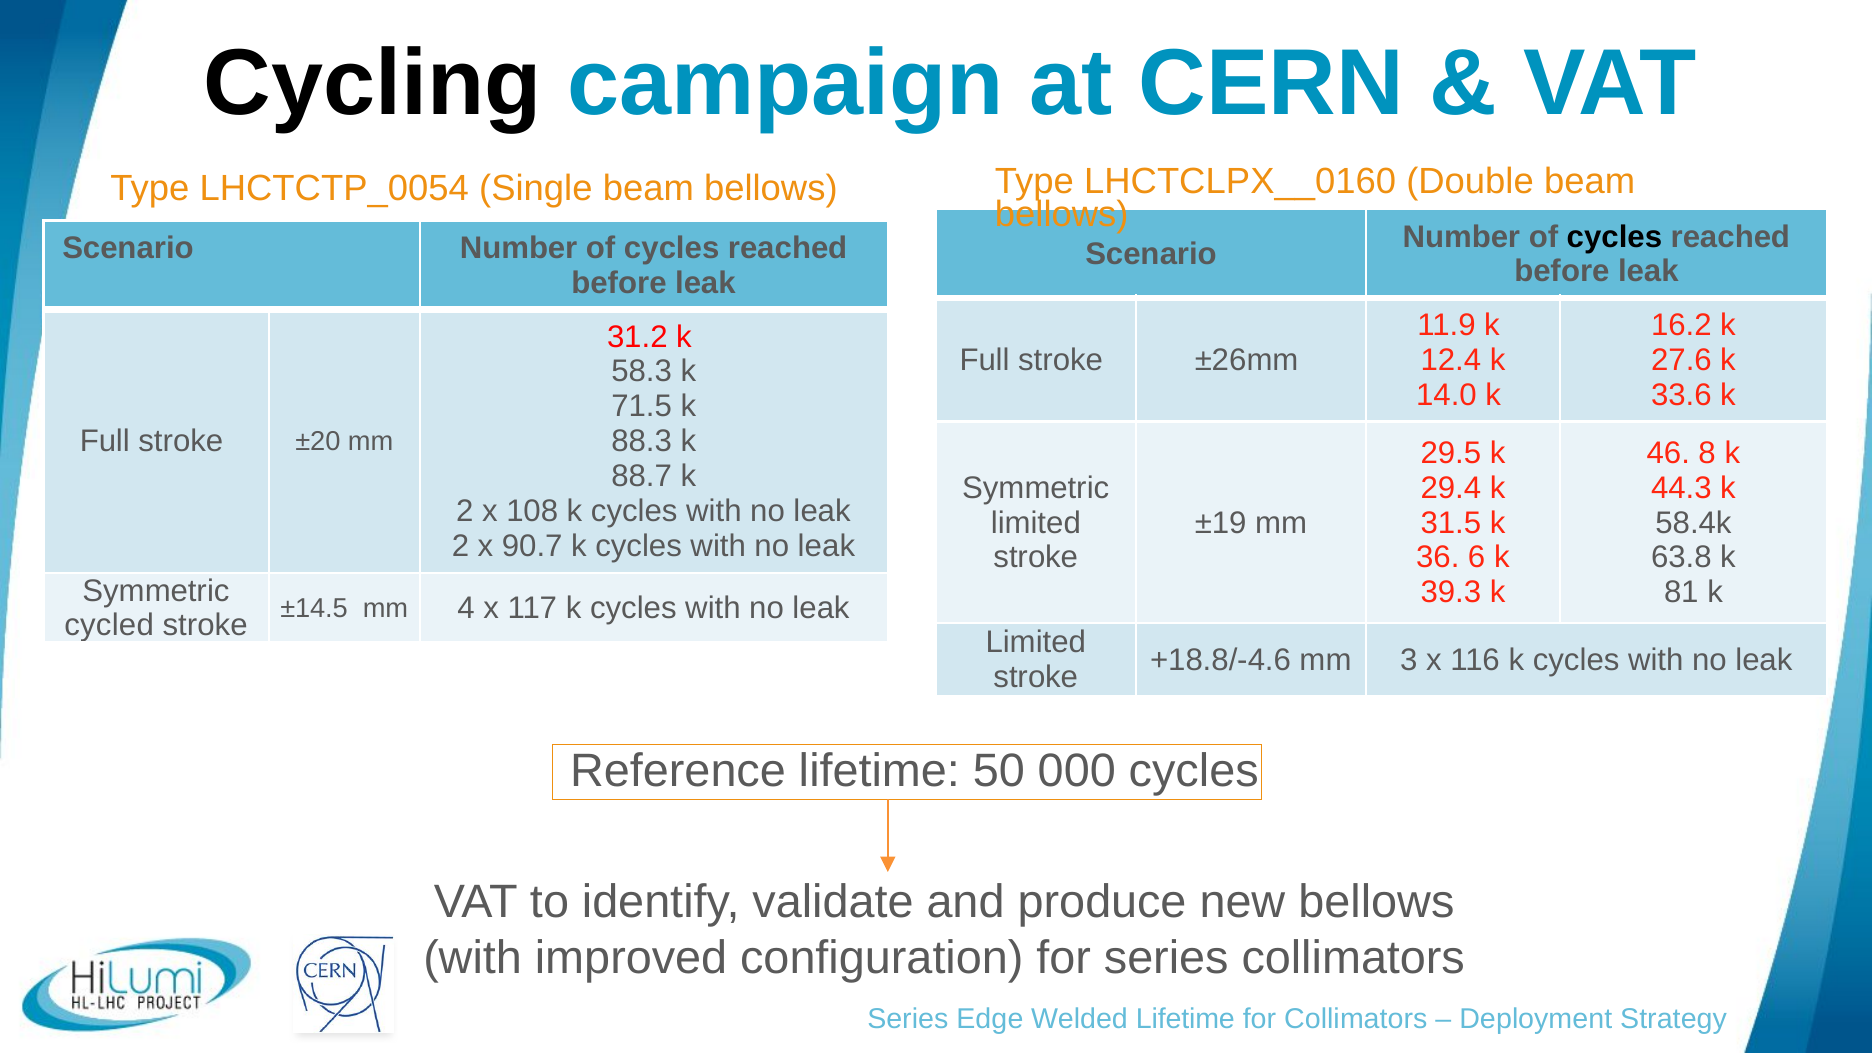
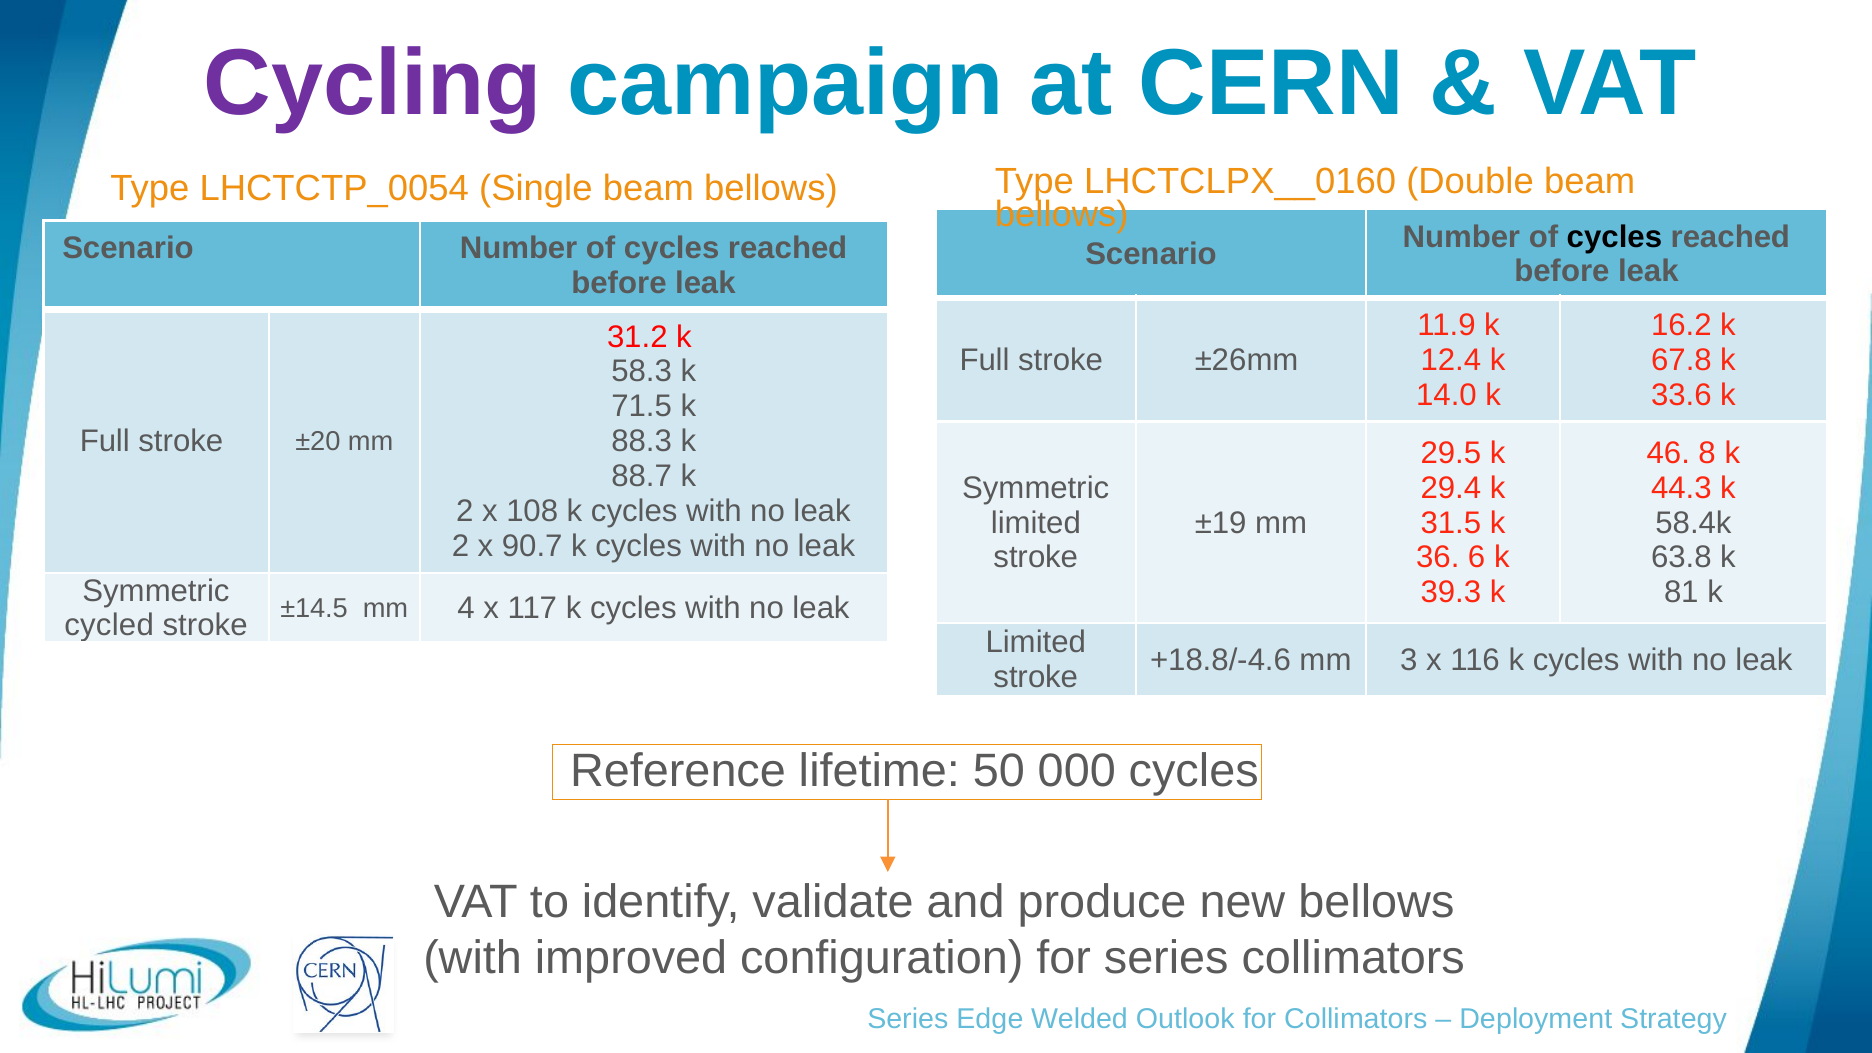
Cycling colour: black -> purple
27.6: 27.6 -> 67.8
Welded Lifetime: Lifetime -> Outlook
